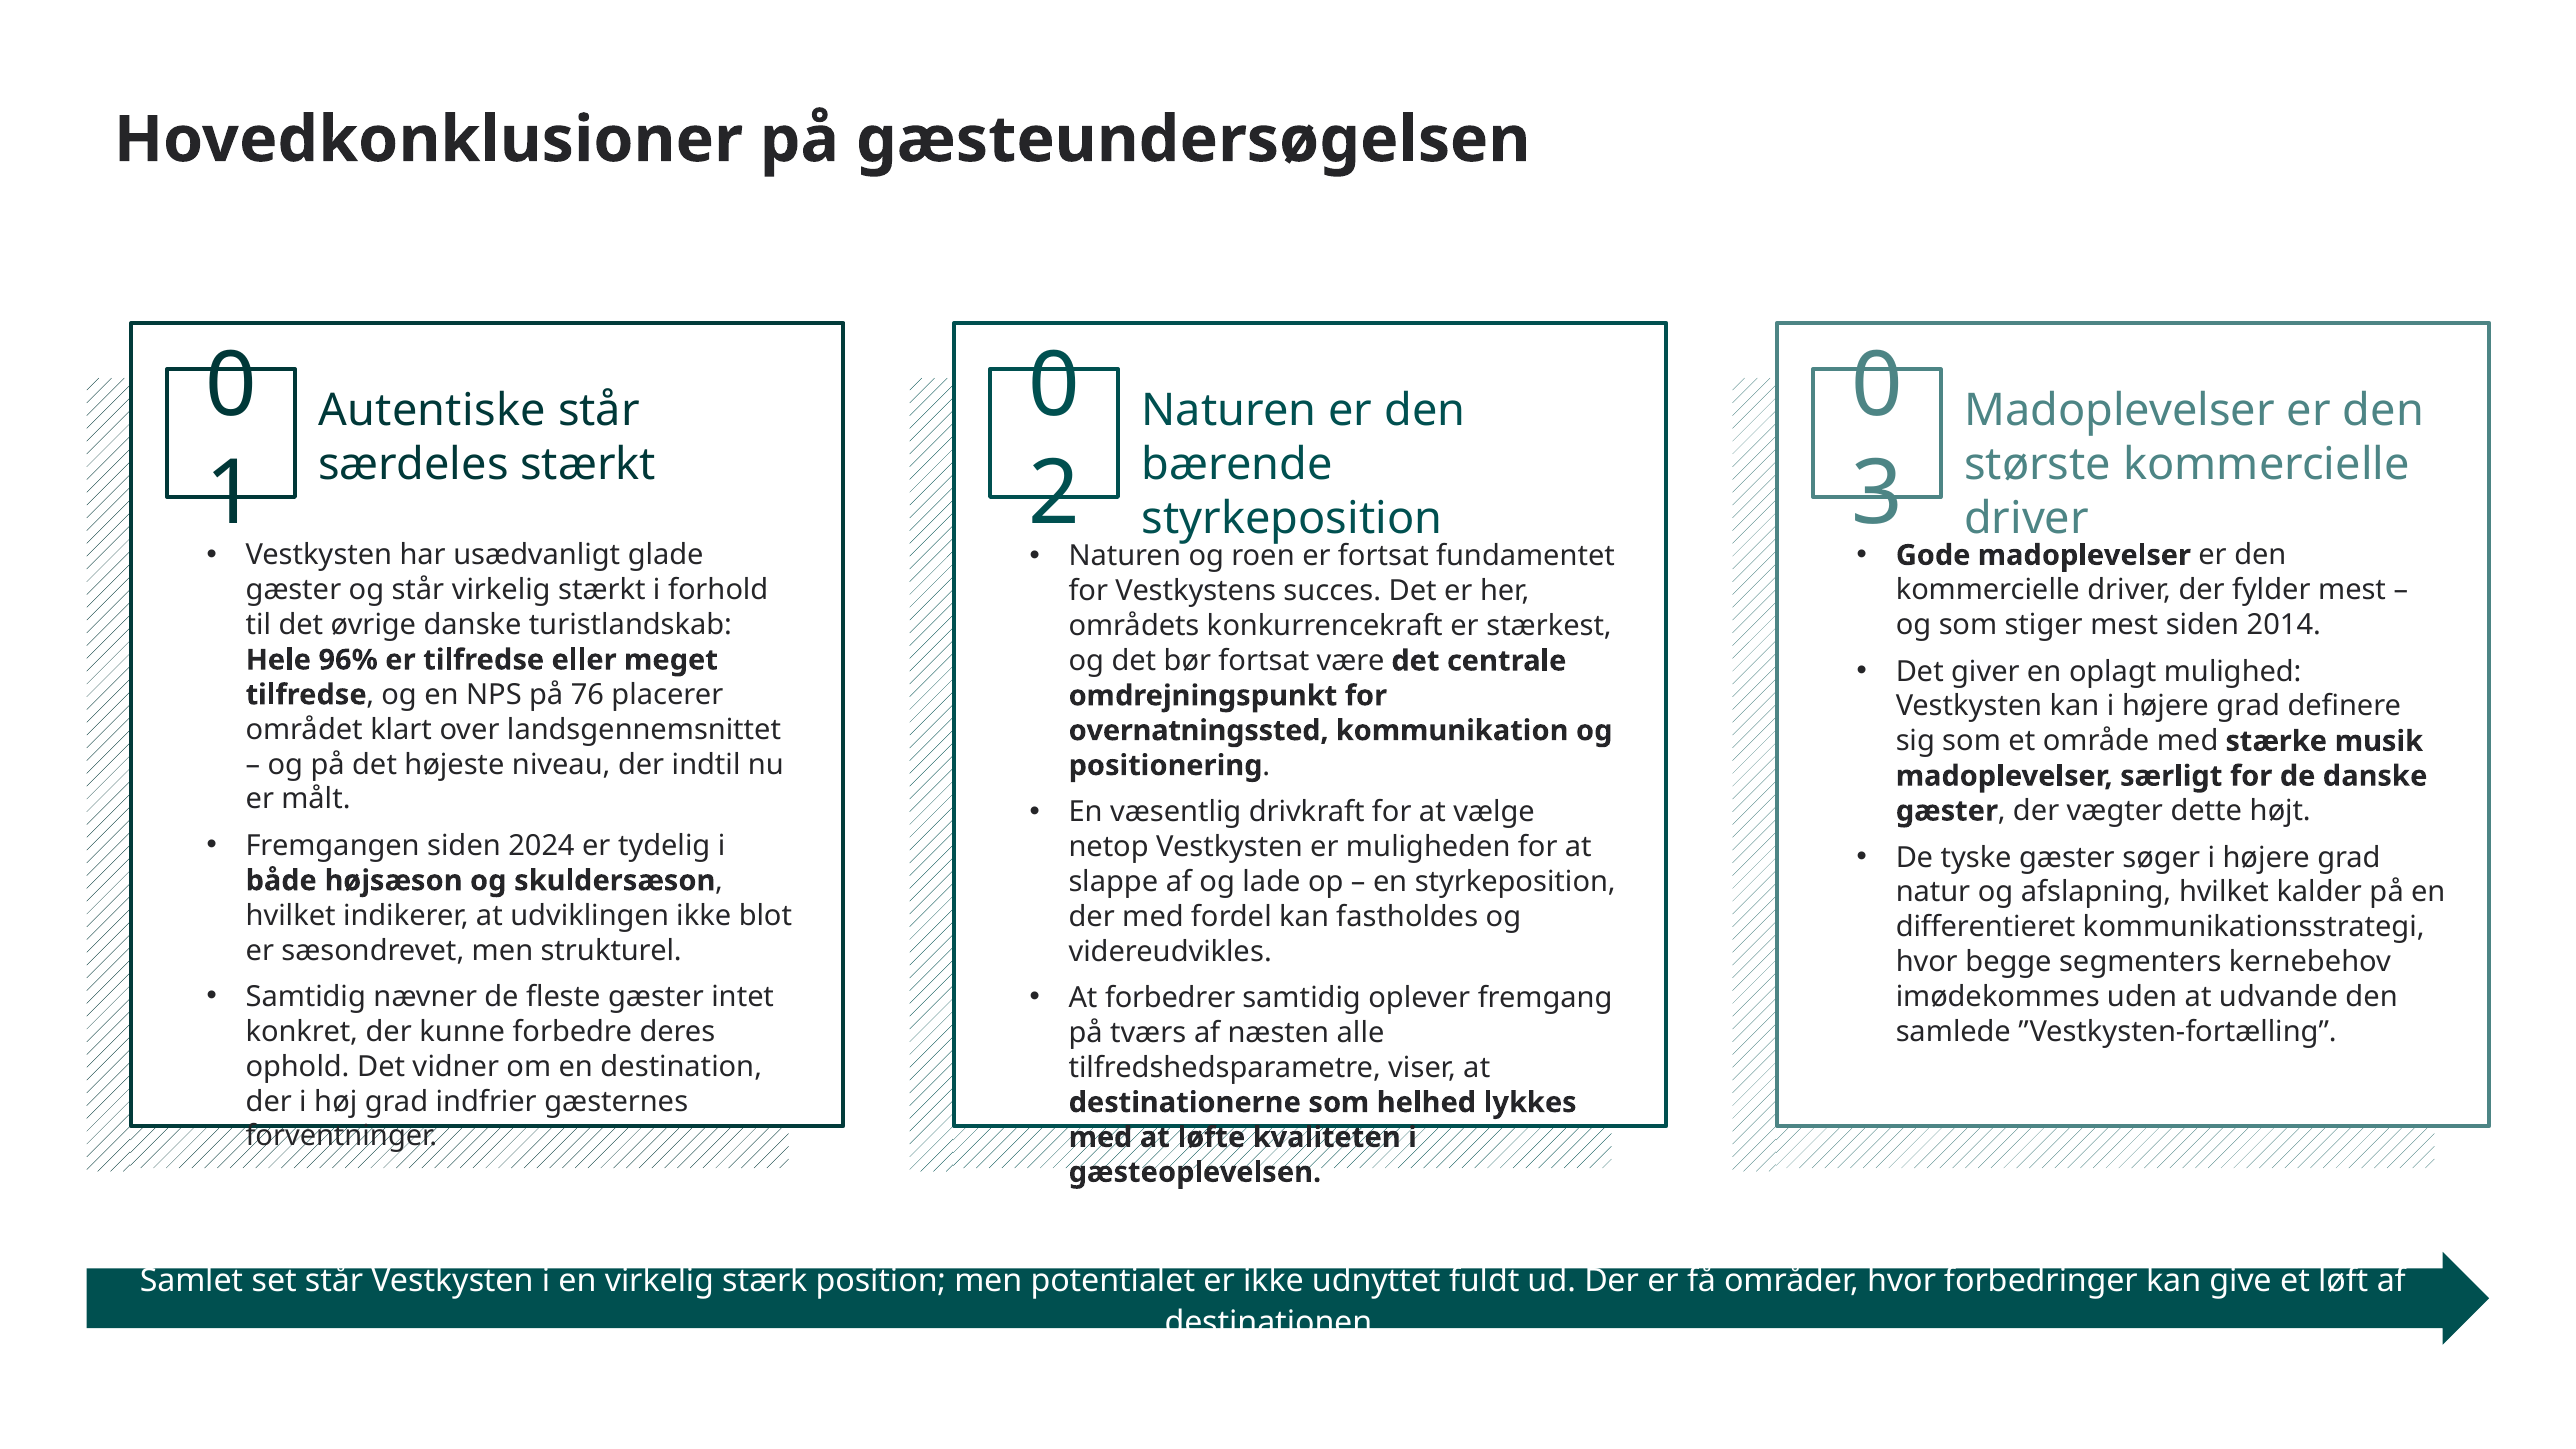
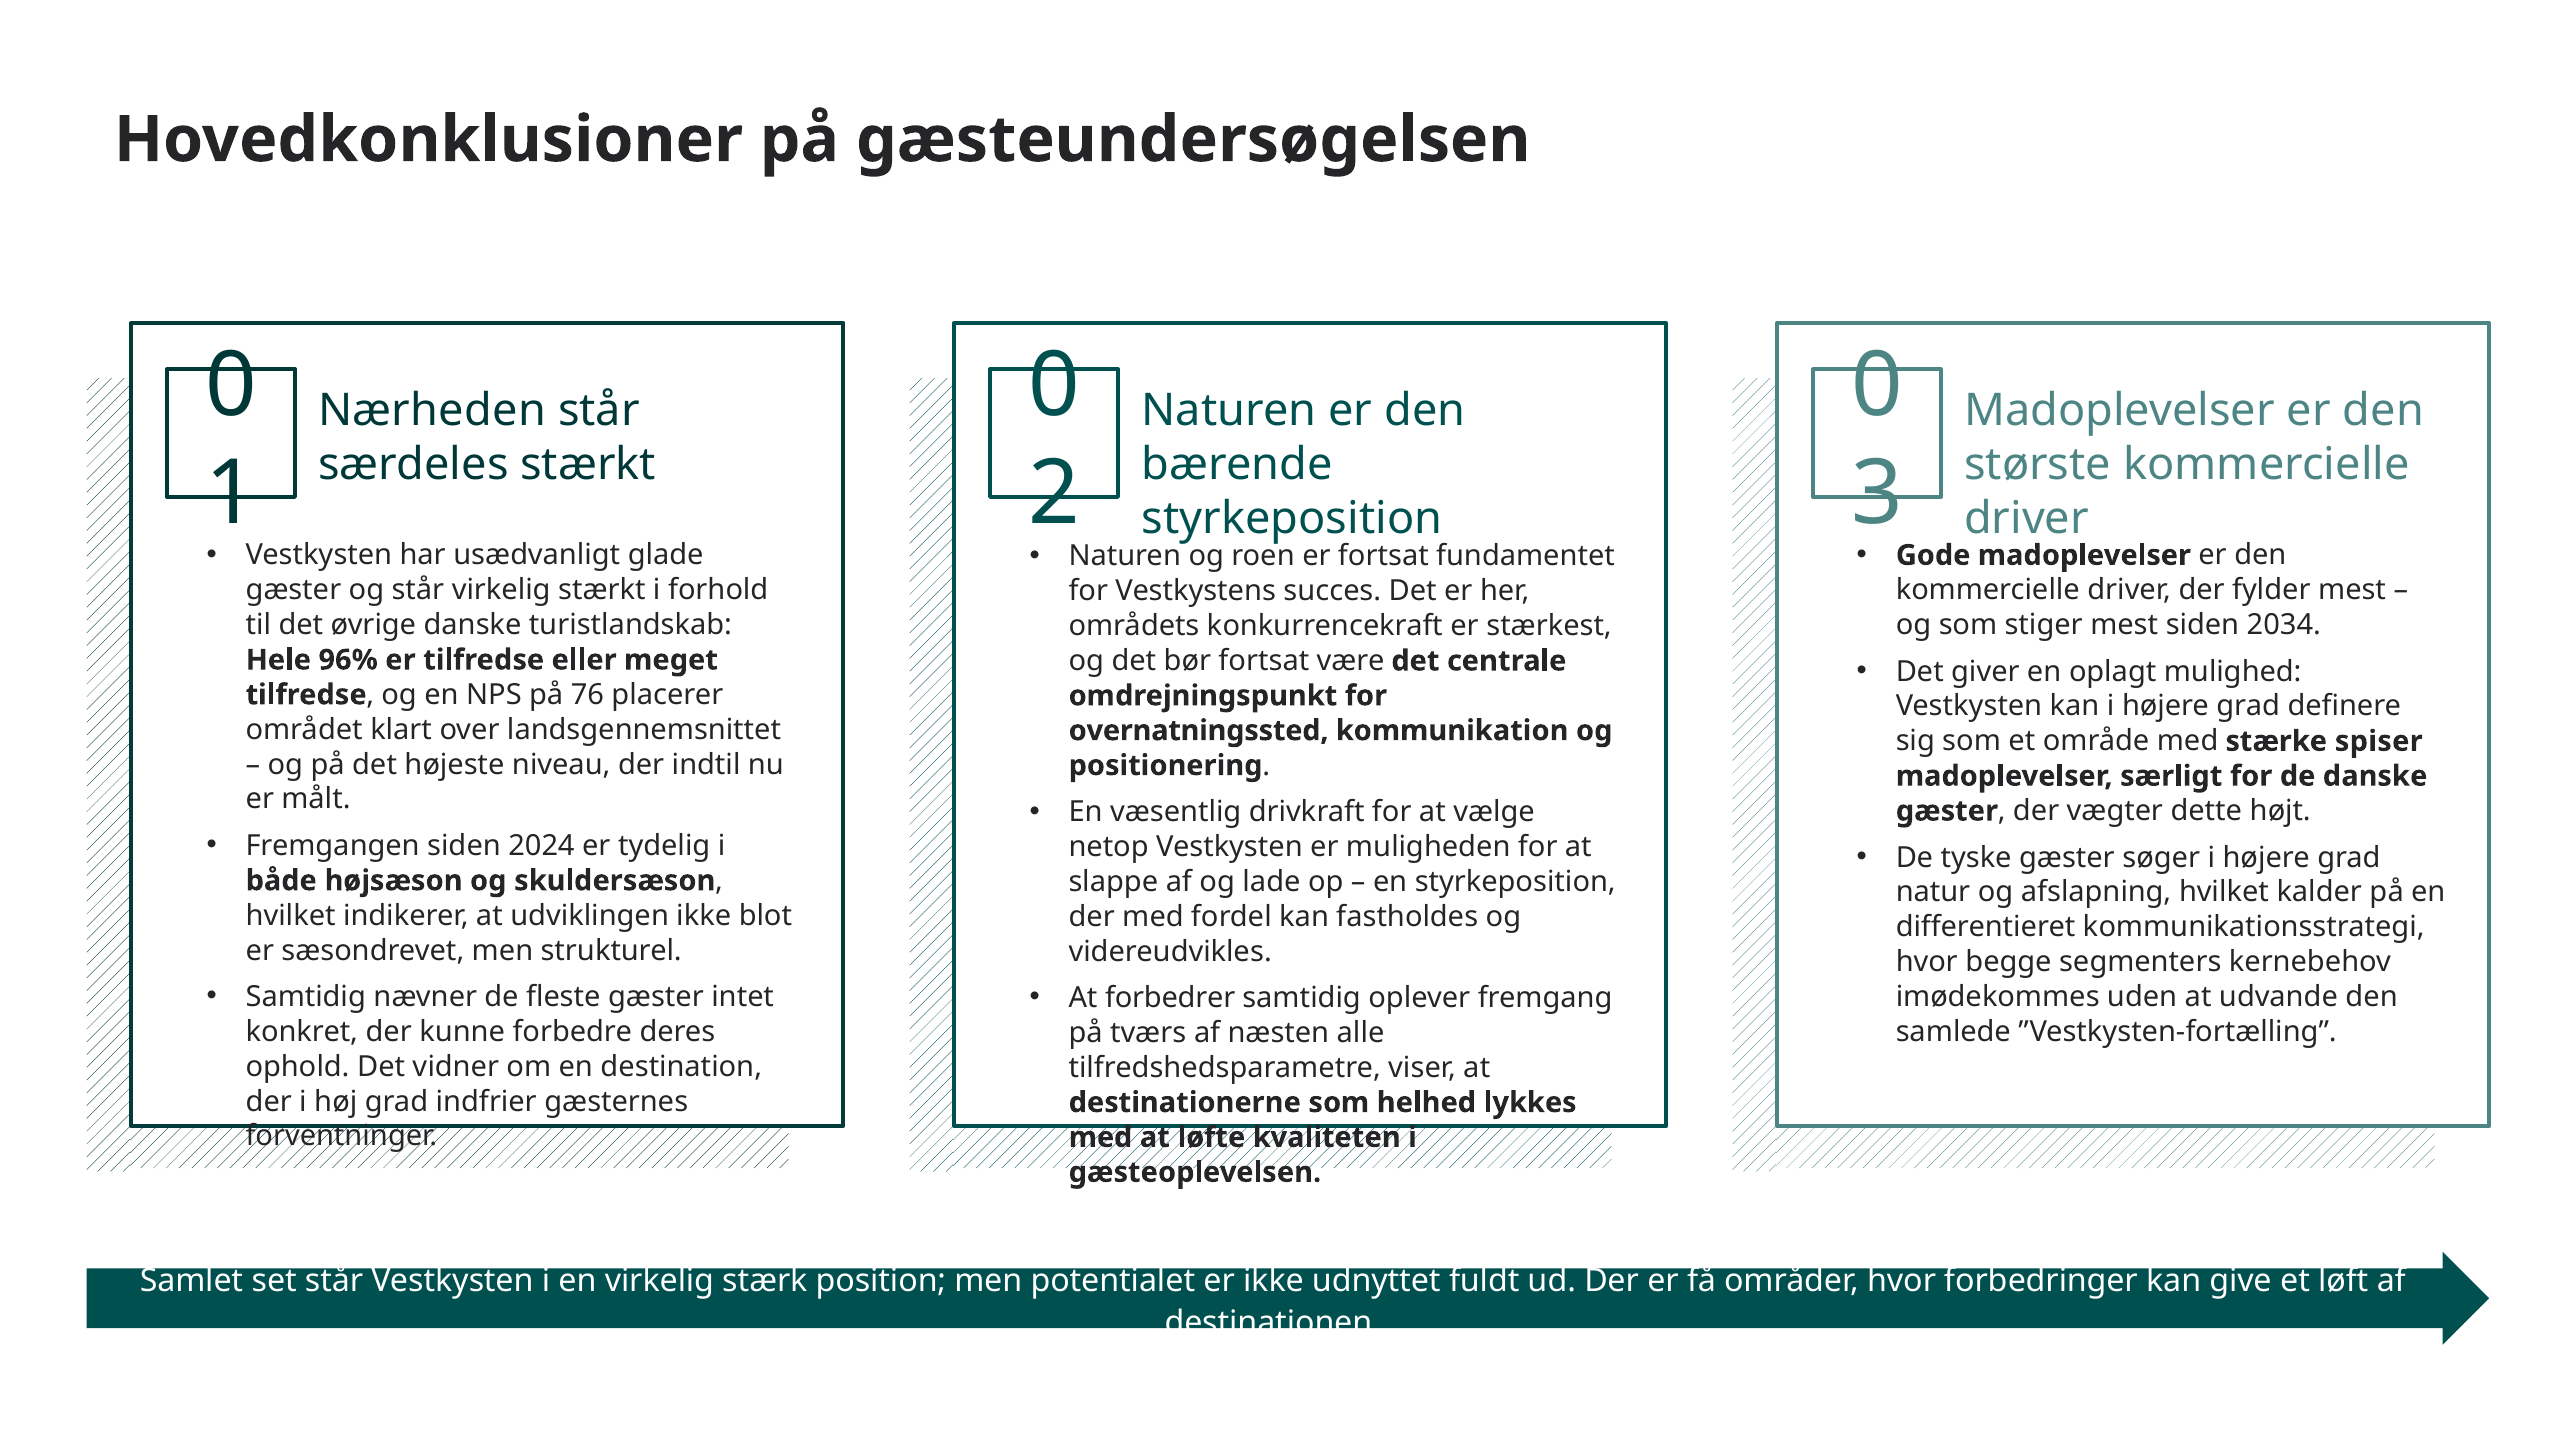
Autentiske: Autentiske -> Nærheden
2014: 2014 -> 2034
musik: musik -> spiser
